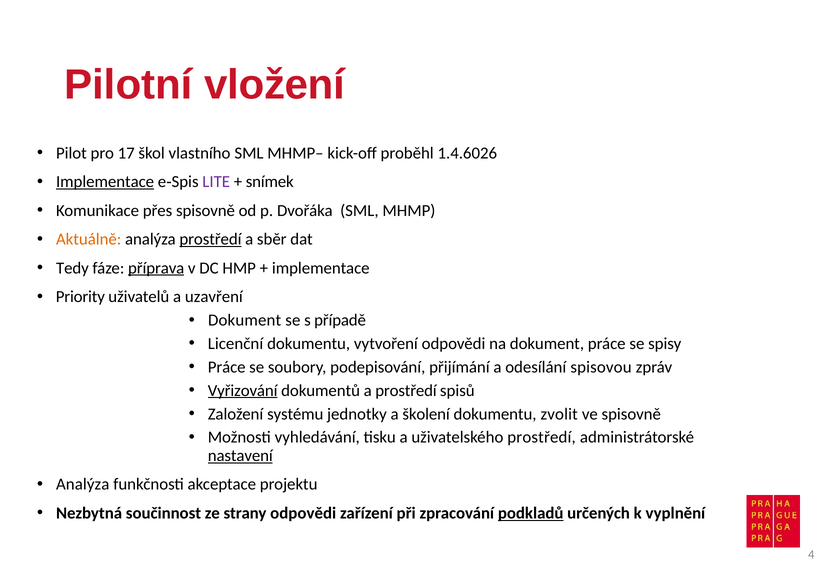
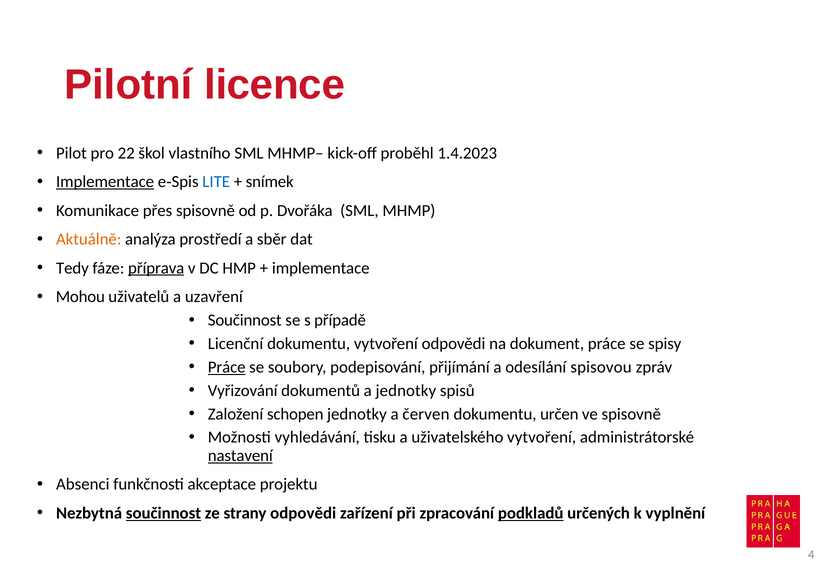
vložení: vložení -> licence
17: 17 -> 22
1.4.6026: 1.4.6026 -> 1.4.2023
LITE colour: purple -> blue
prostředí at (210, 239) underline: present -> none
Priority: Priority -> Mohou
Dokument at (245, 320): Dokument -> Součinnost
Práce at (227, 367) underline: none -> present
Vyřizování underline: present -> none
a prostředí: prostředí -> jednotky
systému: systému -> schopen
školení: školení -> červen
zvolit: zvolit -> určen
uživatelského prostředí: prostředí -> vytvoření
Analýza at (83, 484): Analýza -> Absenci
součinnost at (163, 513) underline: none -> present
